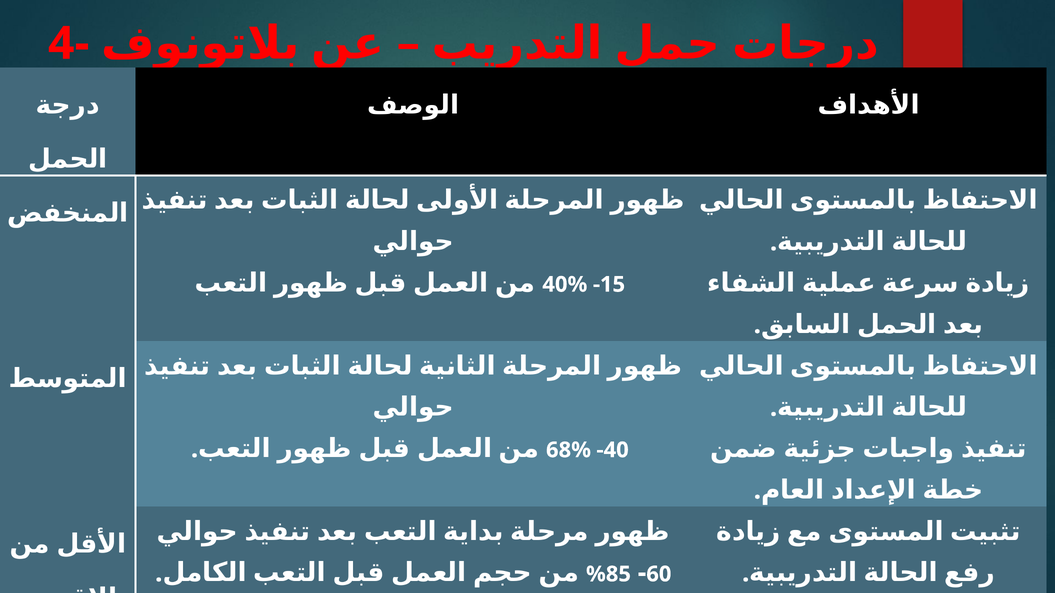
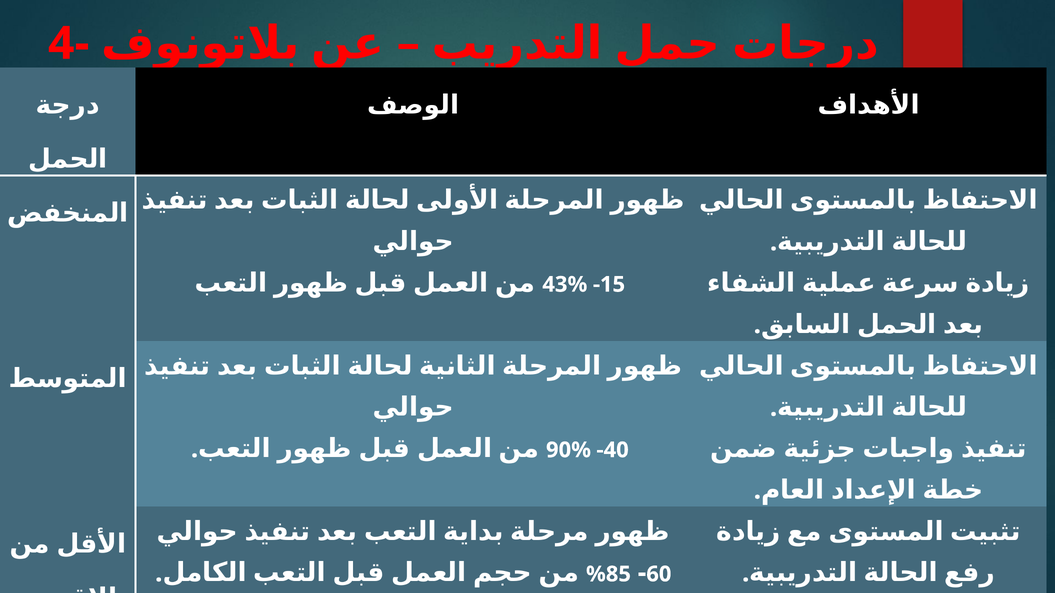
40%: 40% -> 43%
68%: 68% -> 90%
